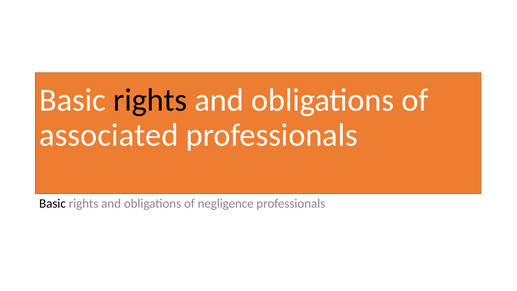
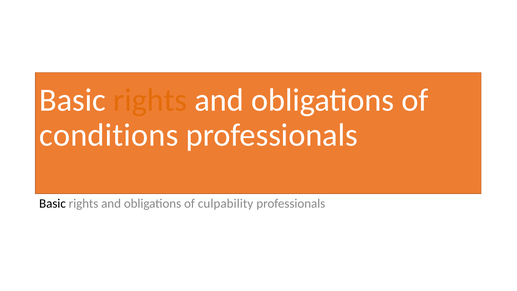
rights at (150, 100) colour: black -> orange
associated: associated -> conditions
negligence: negligence -> culpability
